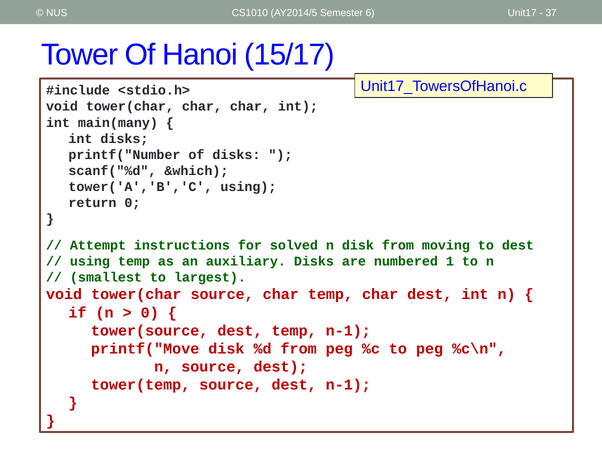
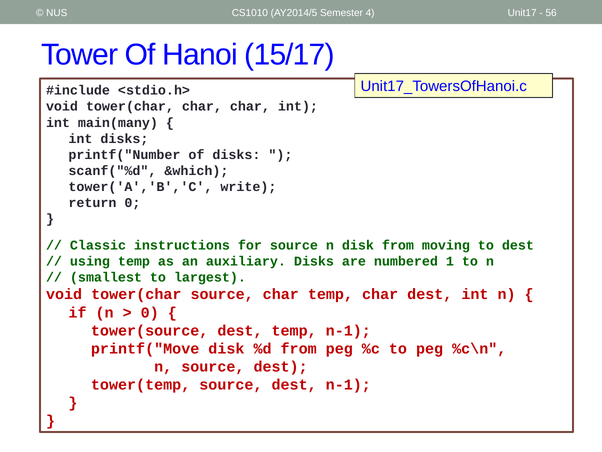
6: 6 -> 4
37: 37 -> 56
tower('A','B','C using: using -> write
Attempt: Attempt -> Classic
for solved: solved -> source
